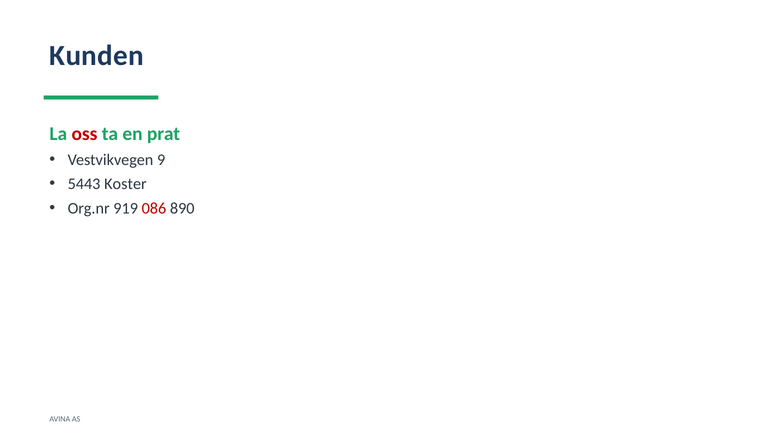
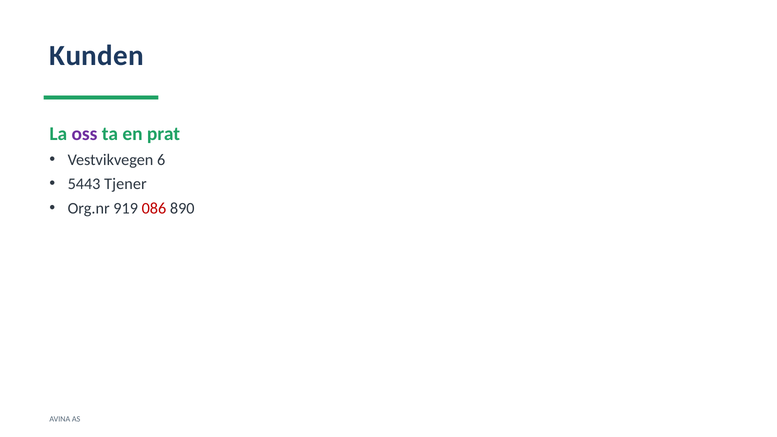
oss colour: red -> purple
9: 9 -> 6
Koster: Koster -> Tjener
